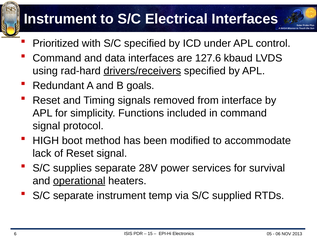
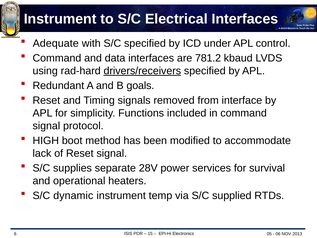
Prioritized: Prioritized -> Adequate
127.6: 127.6 -> 781.2
operational underline: present -> none
S/C separate: separate -> dynamic
